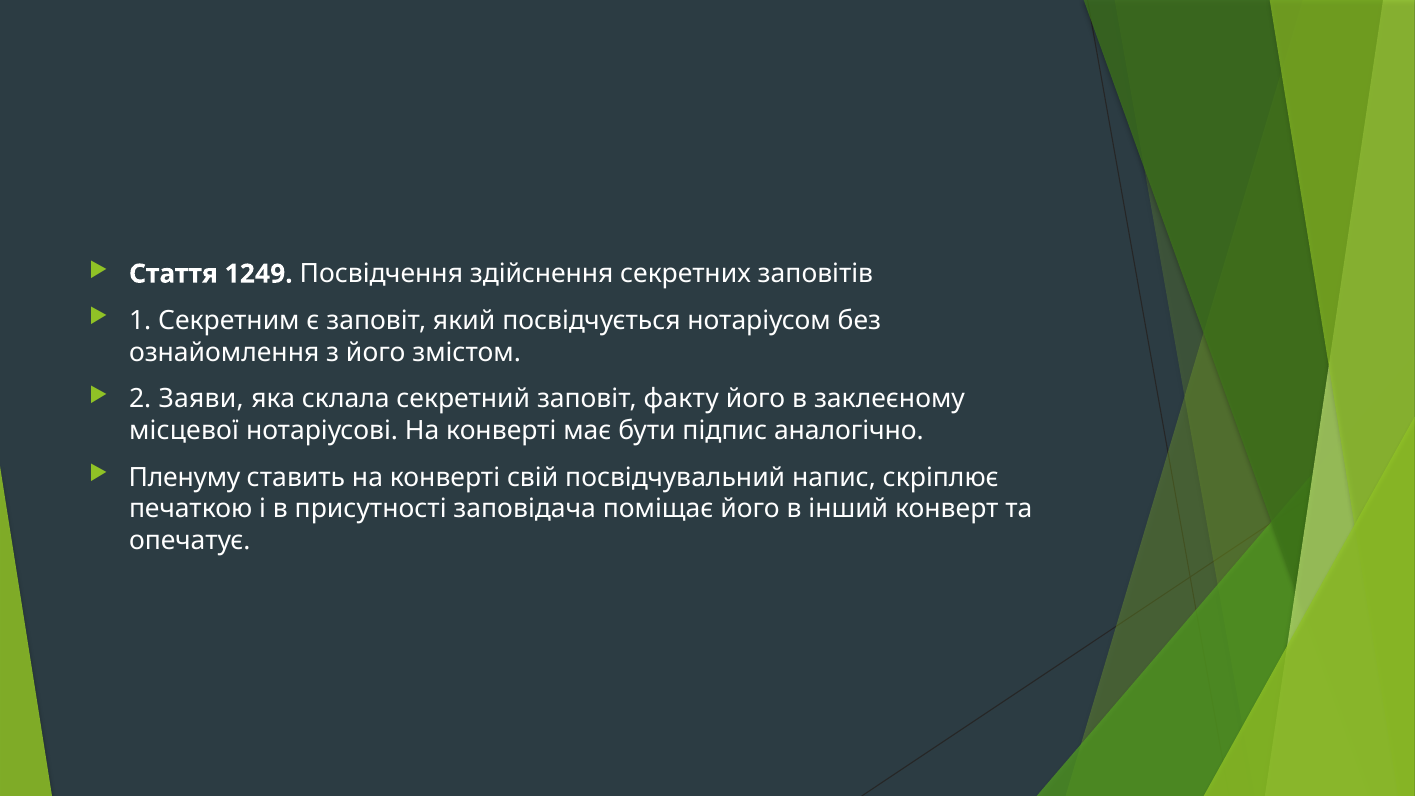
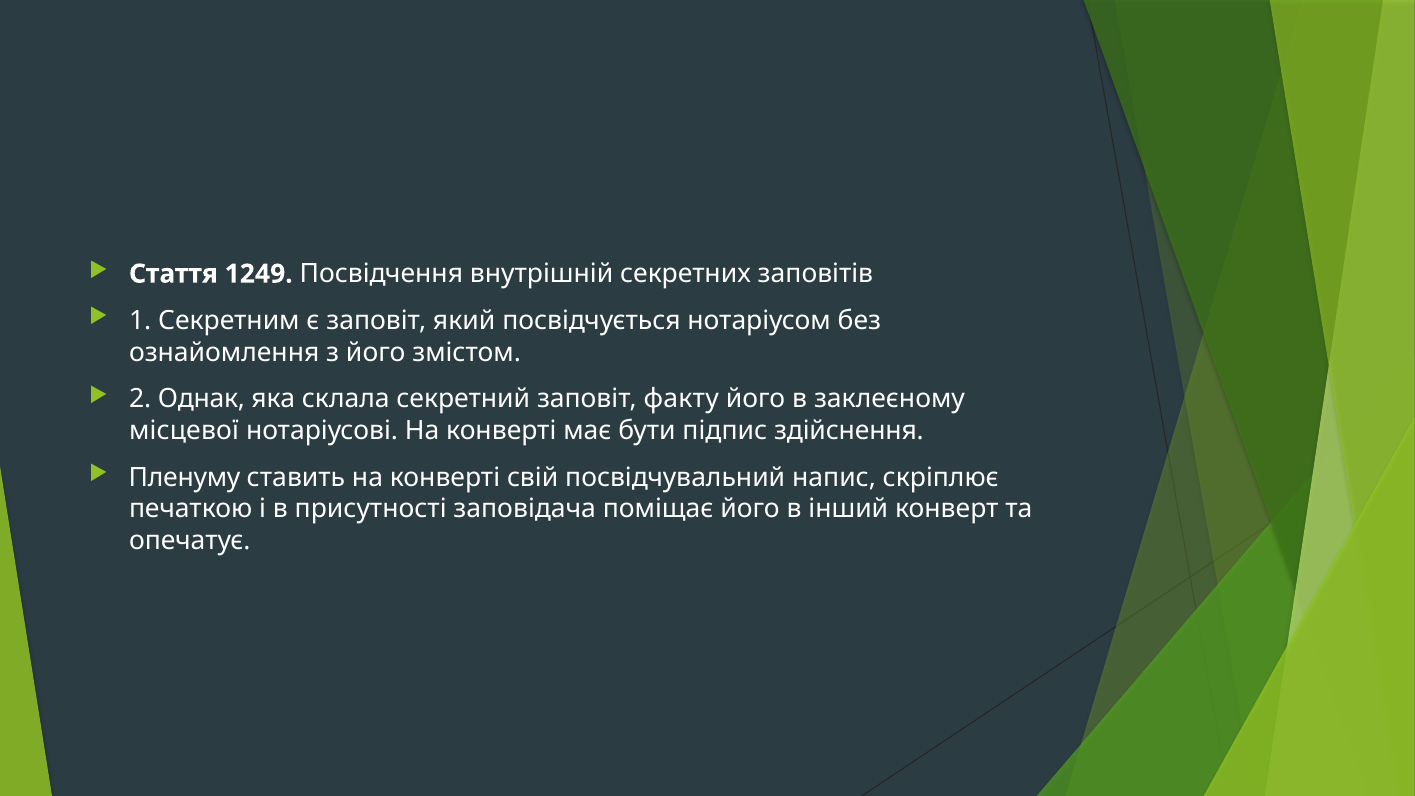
здійснення: здійснення -> внутрішній
Заяви: Заяви -> Однак
аналогічно: аналогічно -> здійснення
